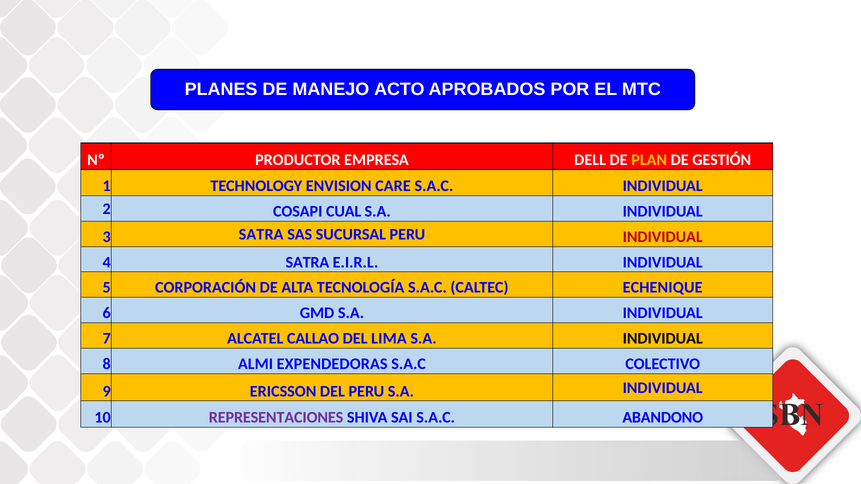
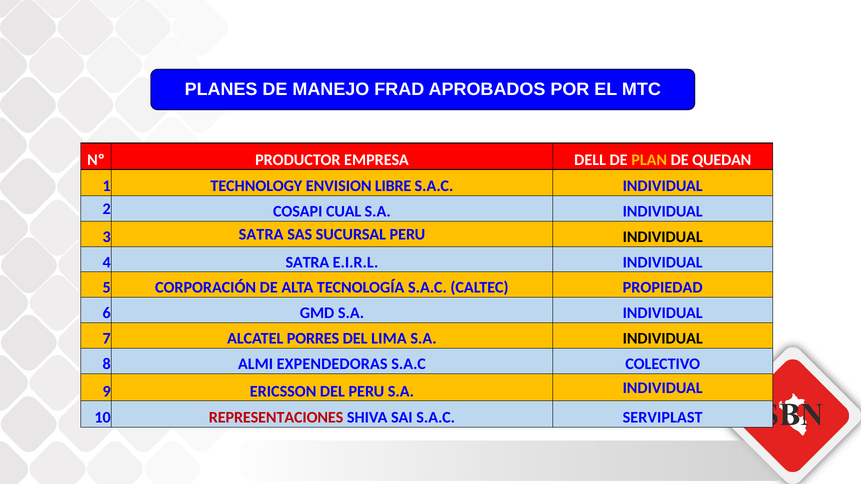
ACTO: ACTO -> FRAD
GESTIÓN: GESTIÓN -> QUEDAN
CARE: CARE -> LIBRE
INDIVIDUAL at (663, 237) colour: red -> black
ECHENIQUE: ECHENIQUE -> PROPIEDAD
CALLAO: CALLAO -> PORRES
REPRESENTACIONES colour: purple -> red
ABANDONO: ABANDONO -> SERVIPLAST
